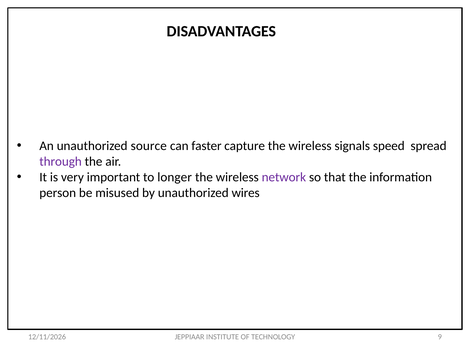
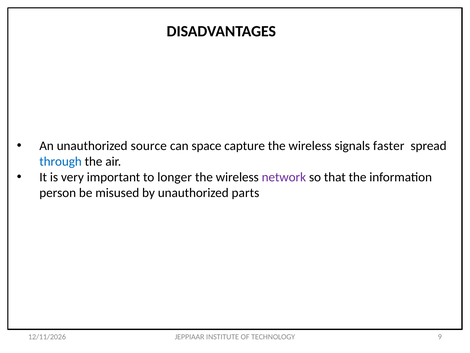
faster: faster -> space
speed: speed -> faster
through colour: purple -> blue
wires: wires -> parts
